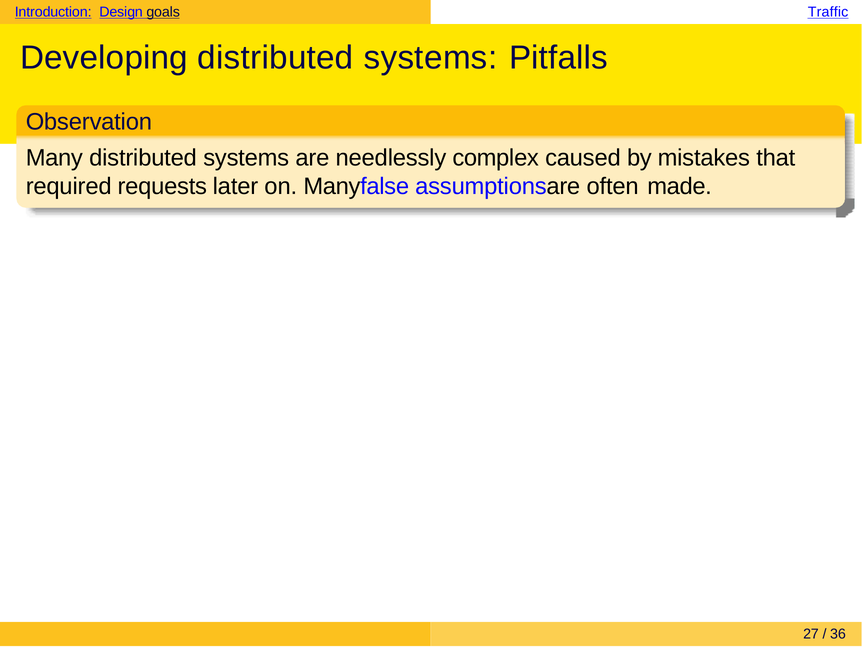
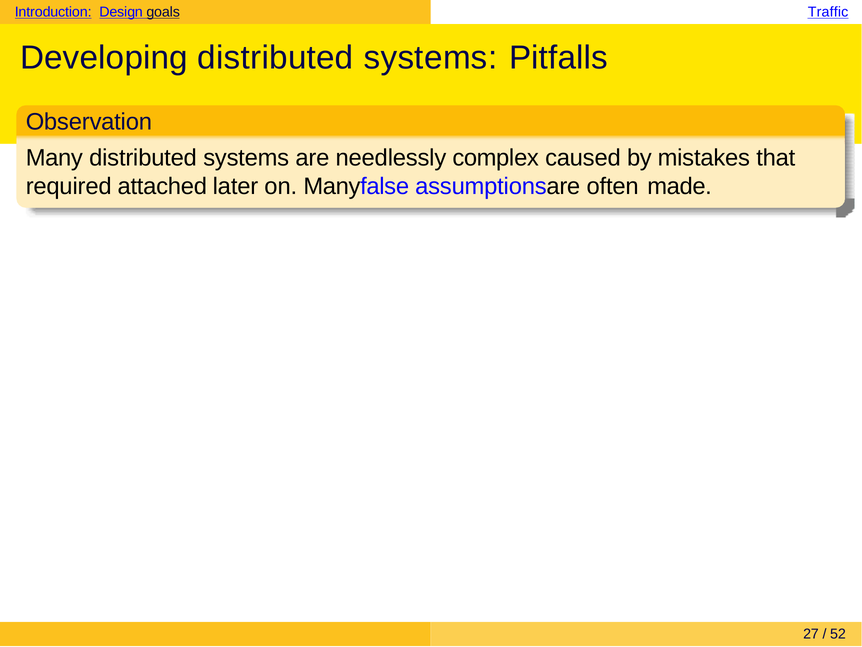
requests: requests -> attached
36: 36 -> 52
